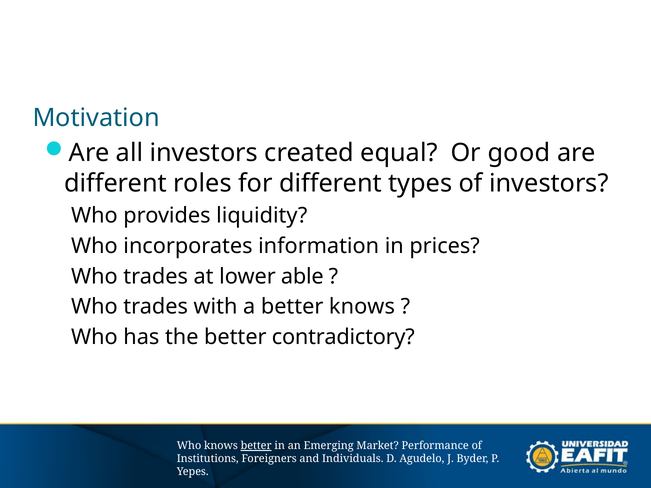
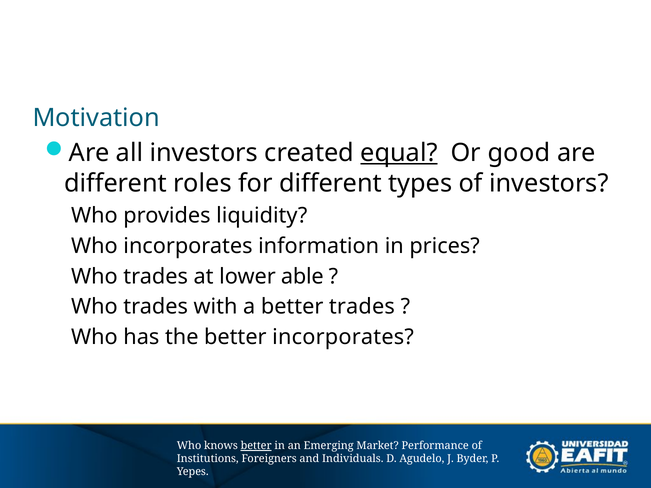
equal underline: none -> present
better knows: knows -> trades
better contradictory: contradictory -> incorporates
